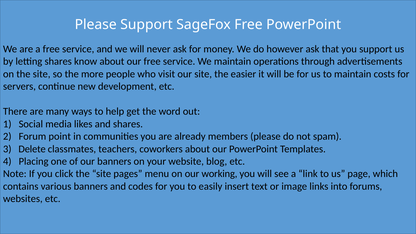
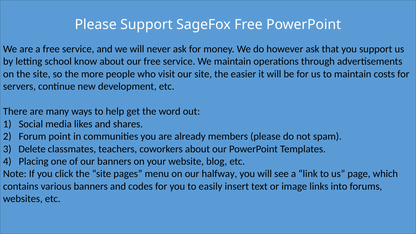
letting shares: shares -> school
working: working -> halfway
